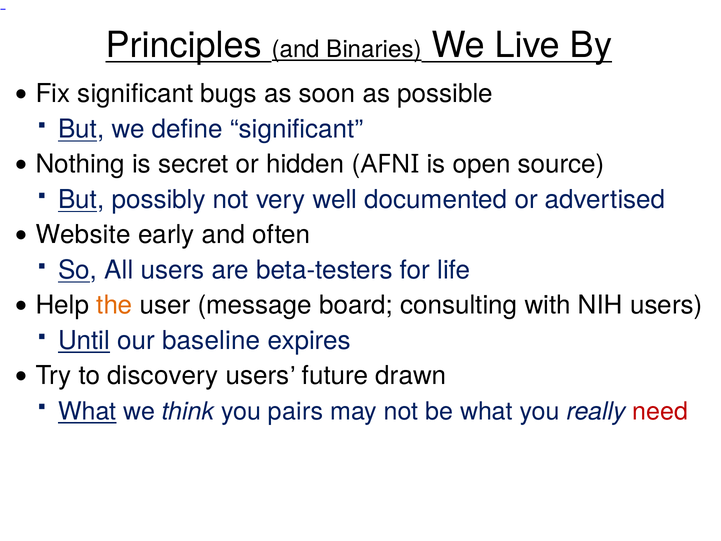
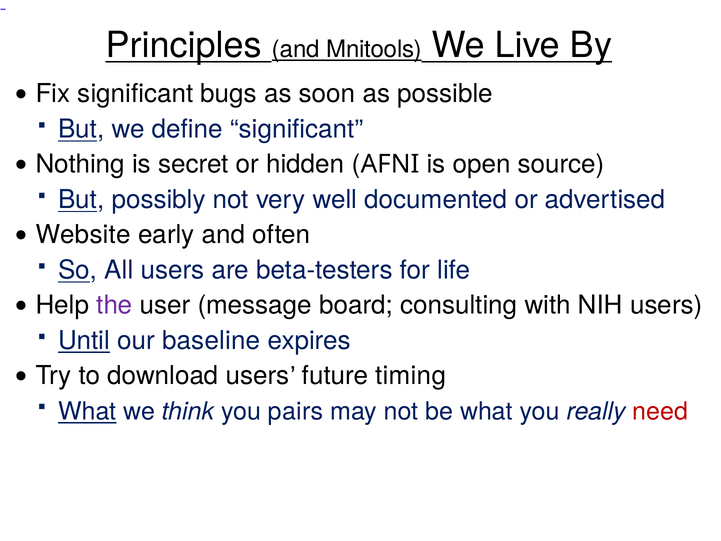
Binaries: Binaries -> Mnitools
the colour: orange -> purple
discovery: discovery -> download
drawn: drawn -> timing
